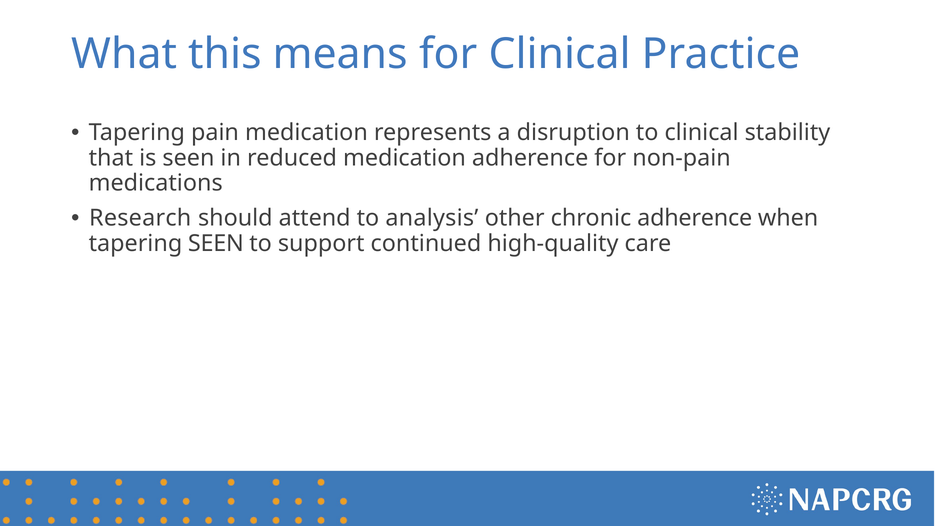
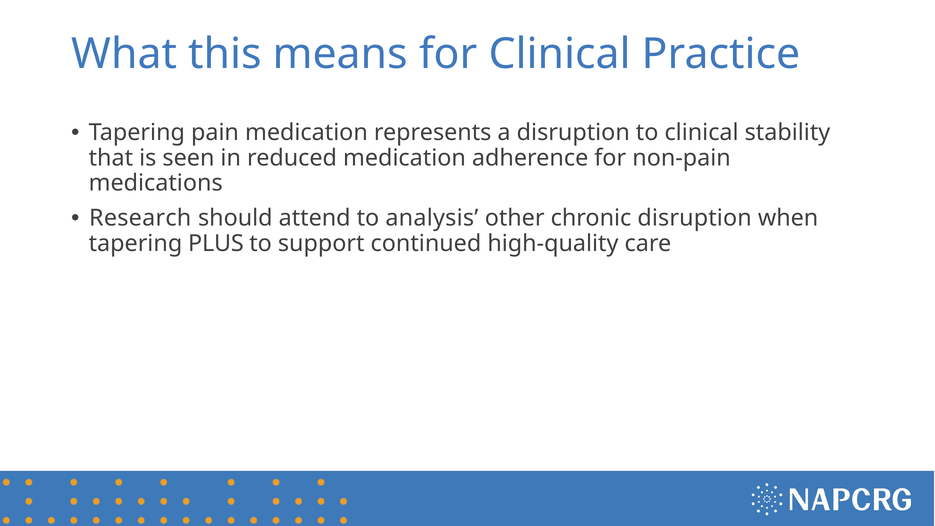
chronic adherence: adherence -> disruption
tapering SEEN: SEEN -> PLUS
